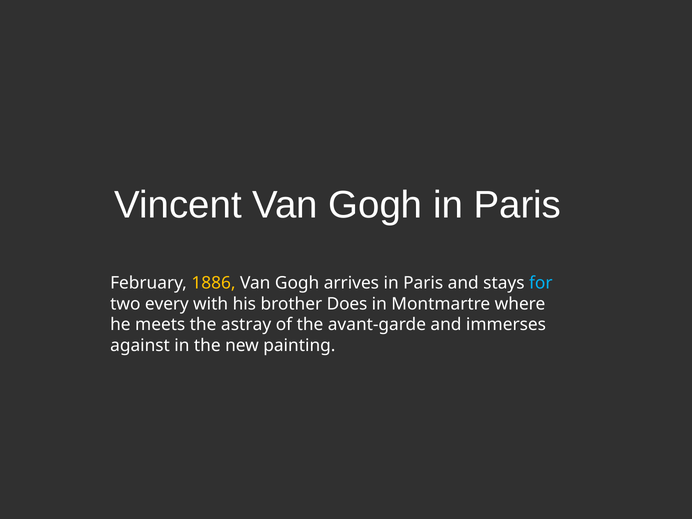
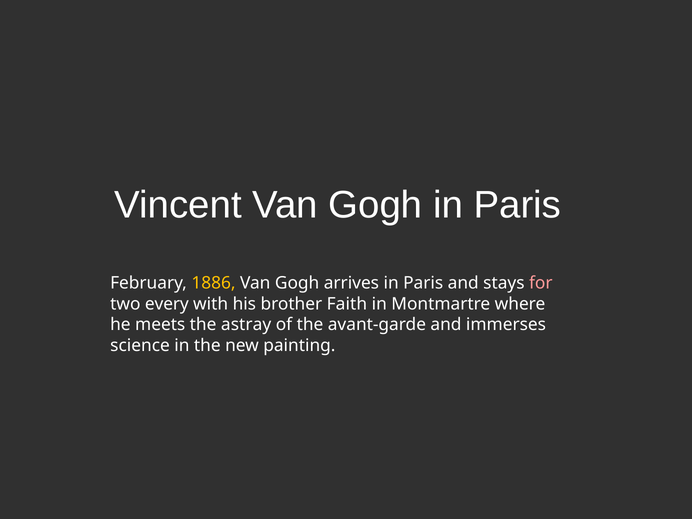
for colour: light blue -> pink
Does: Does -> Faith
against: against -> science
